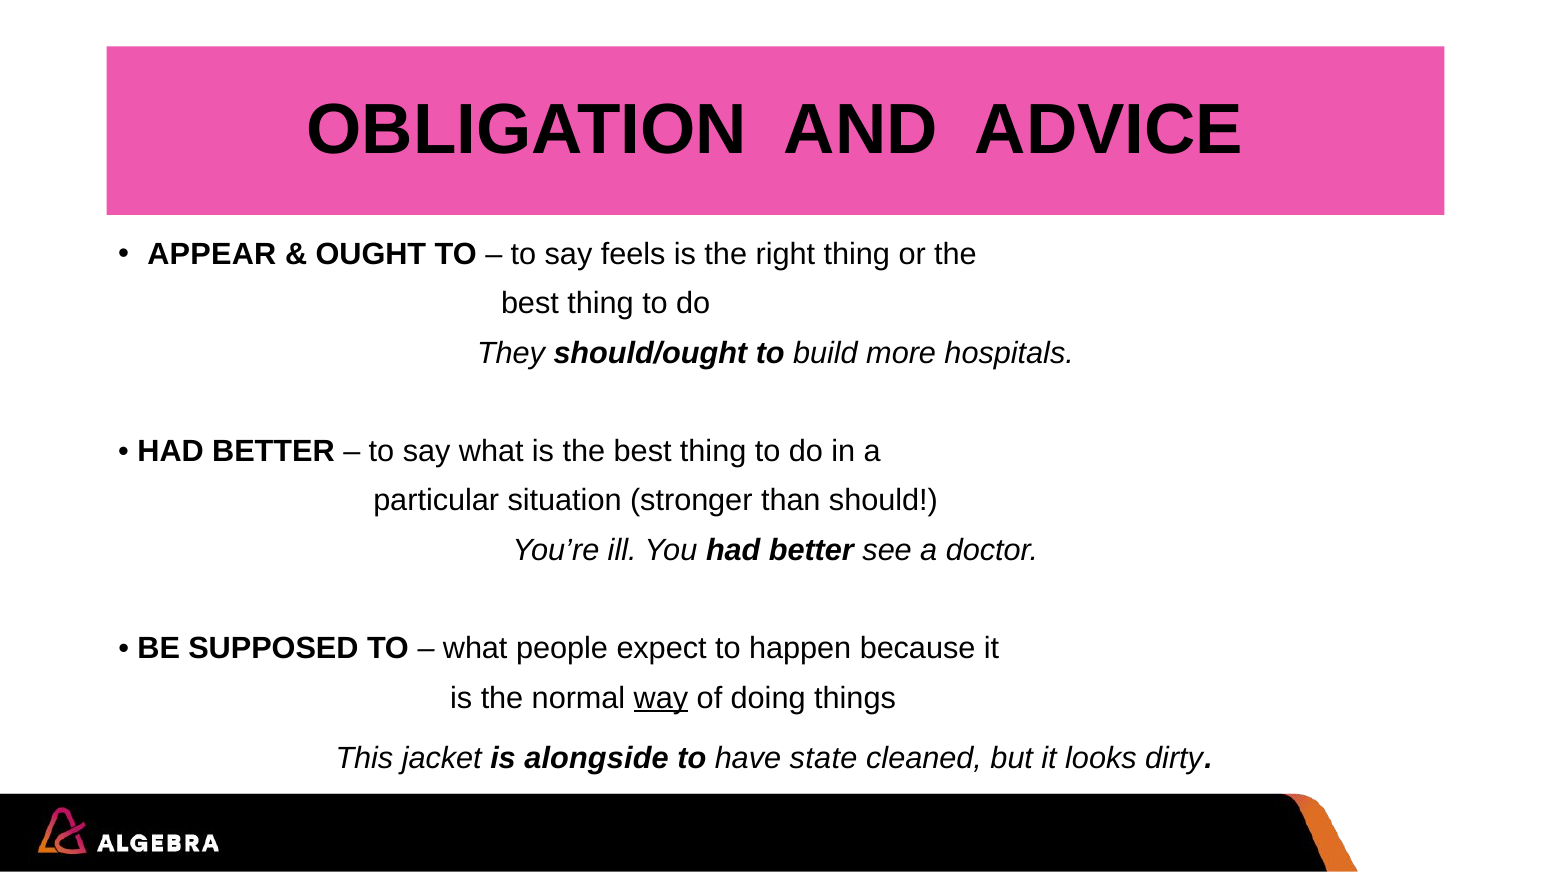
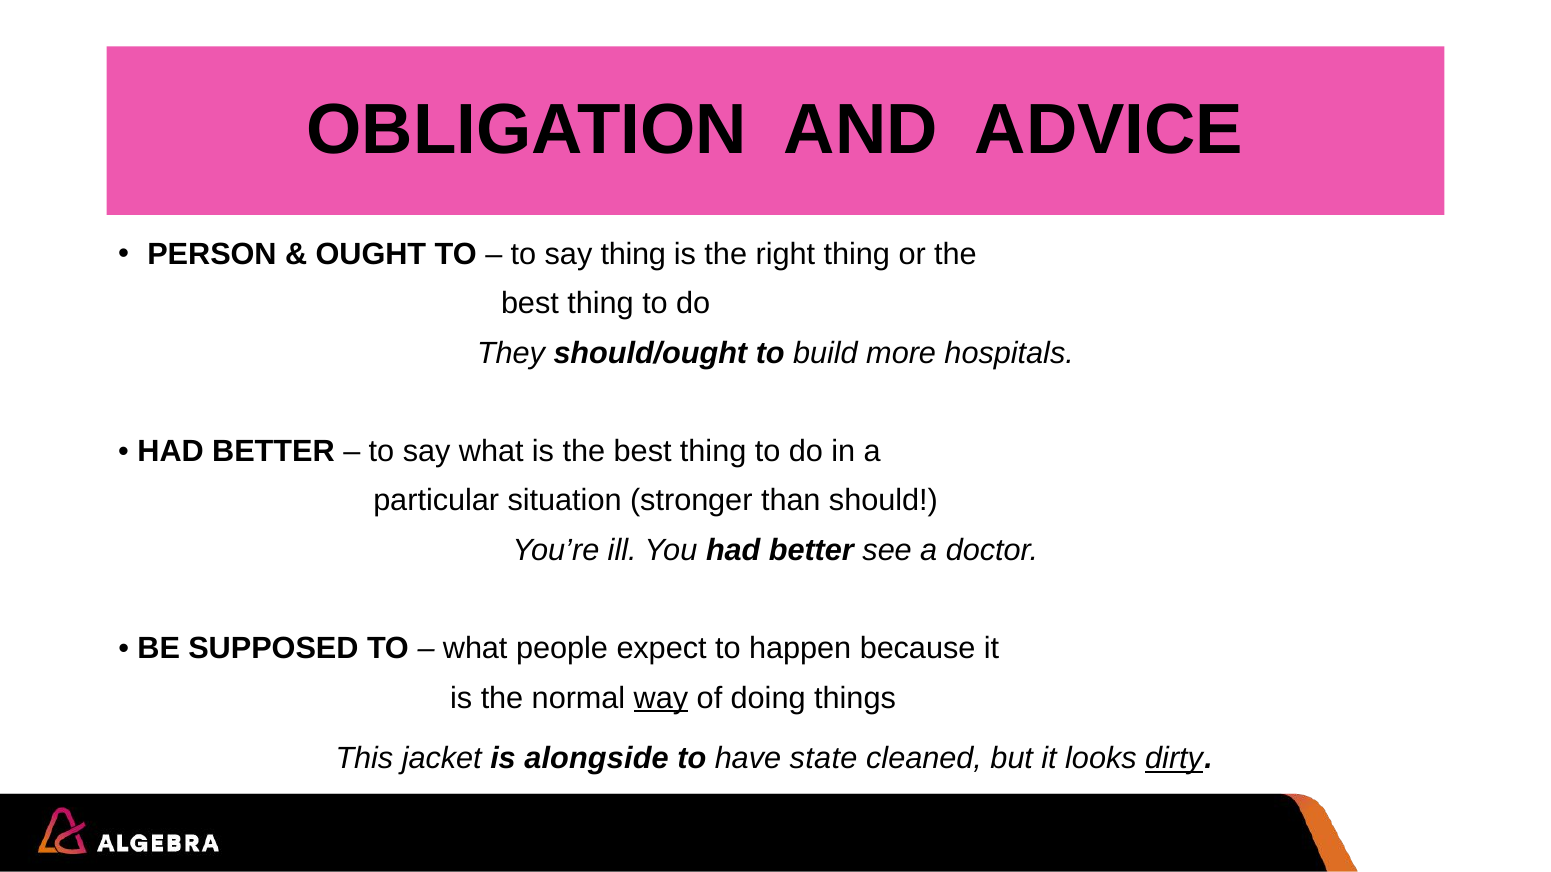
APPEAR: APPEAR -> PERSON
say feels: feels -> thing
dirty underline: none -> present
